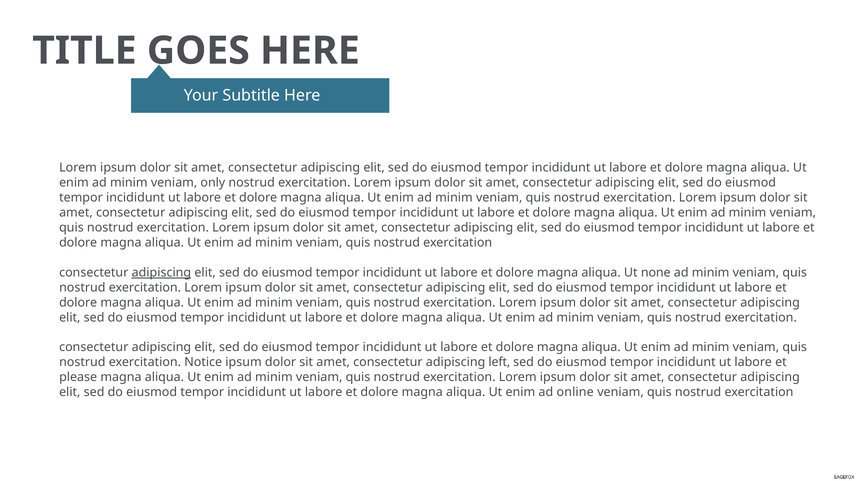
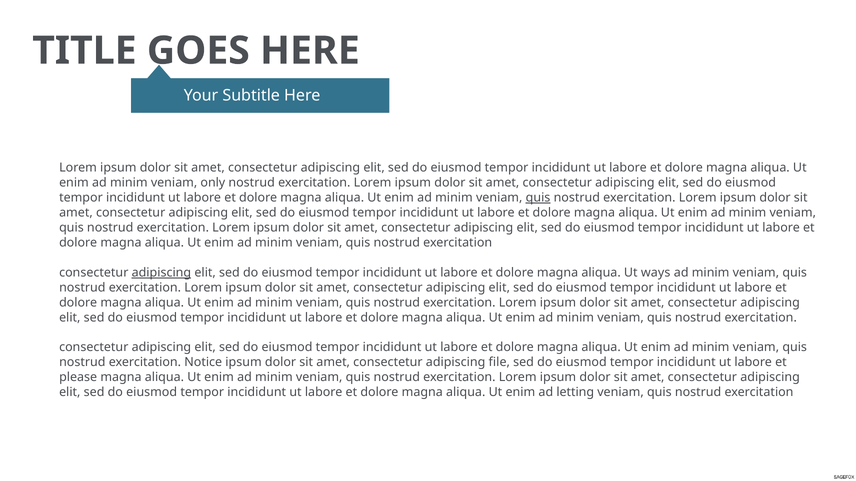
quis at (538, 198) underline: none -> present
none: none -> ways
left: left -> file
online: online -> letting
